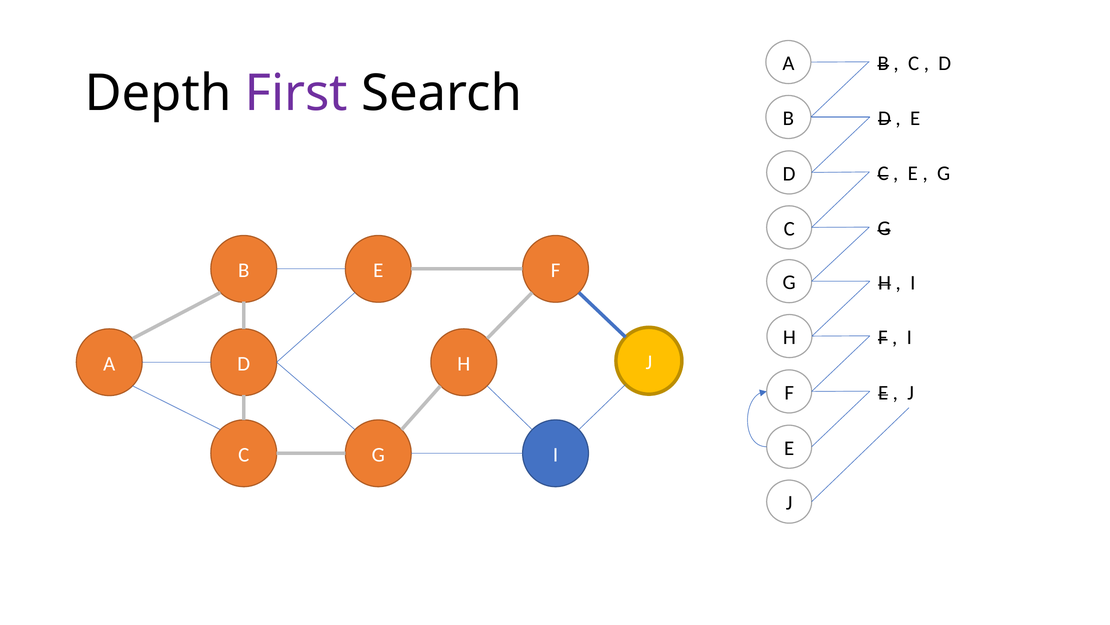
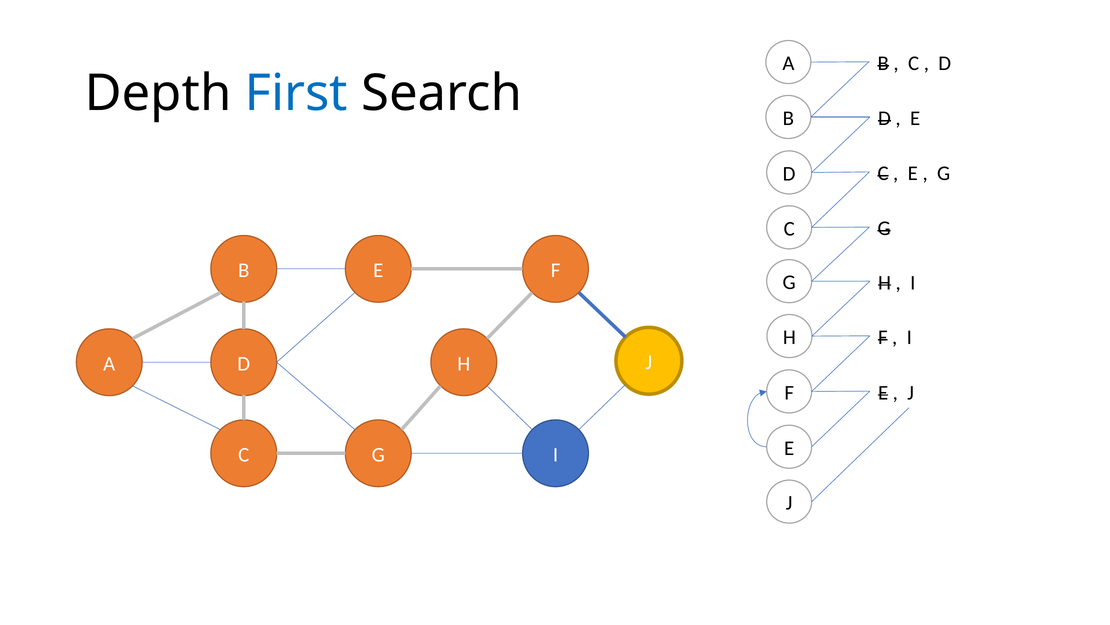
First colour: purple -> blue
